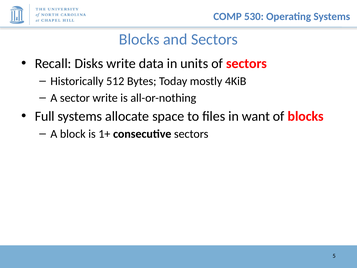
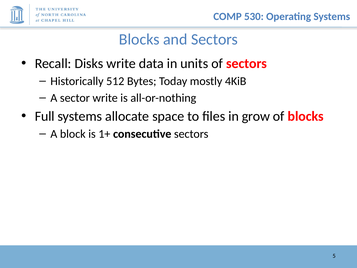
want: want -> grow
